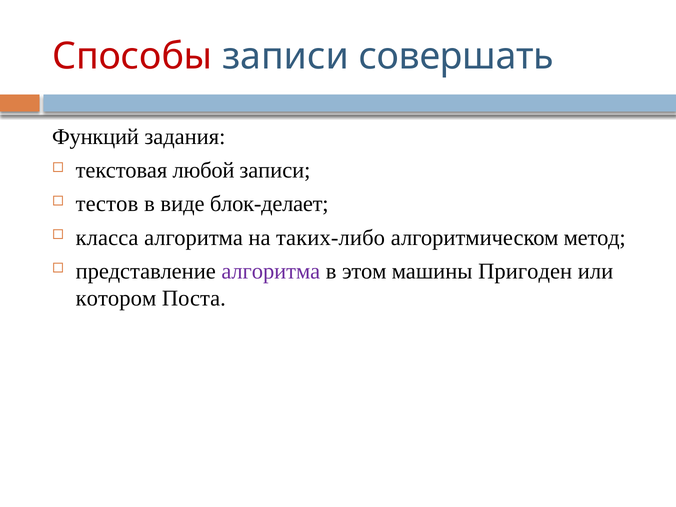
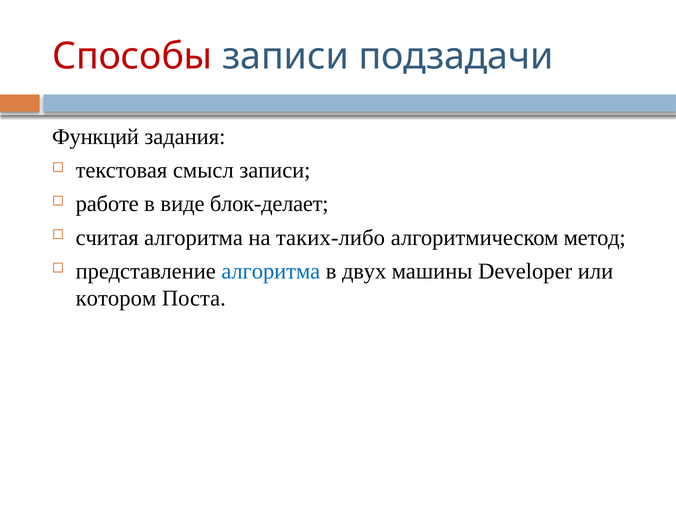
совершать: совершать -> подзадачи
любой: любой -> смысл
тестов: тестов -> работе
класса: класса -> считая
алгоритма at (271, 271) colour: purple -> blue
этом: этом -> двух
Пригоден: Пригоден -> Developer
